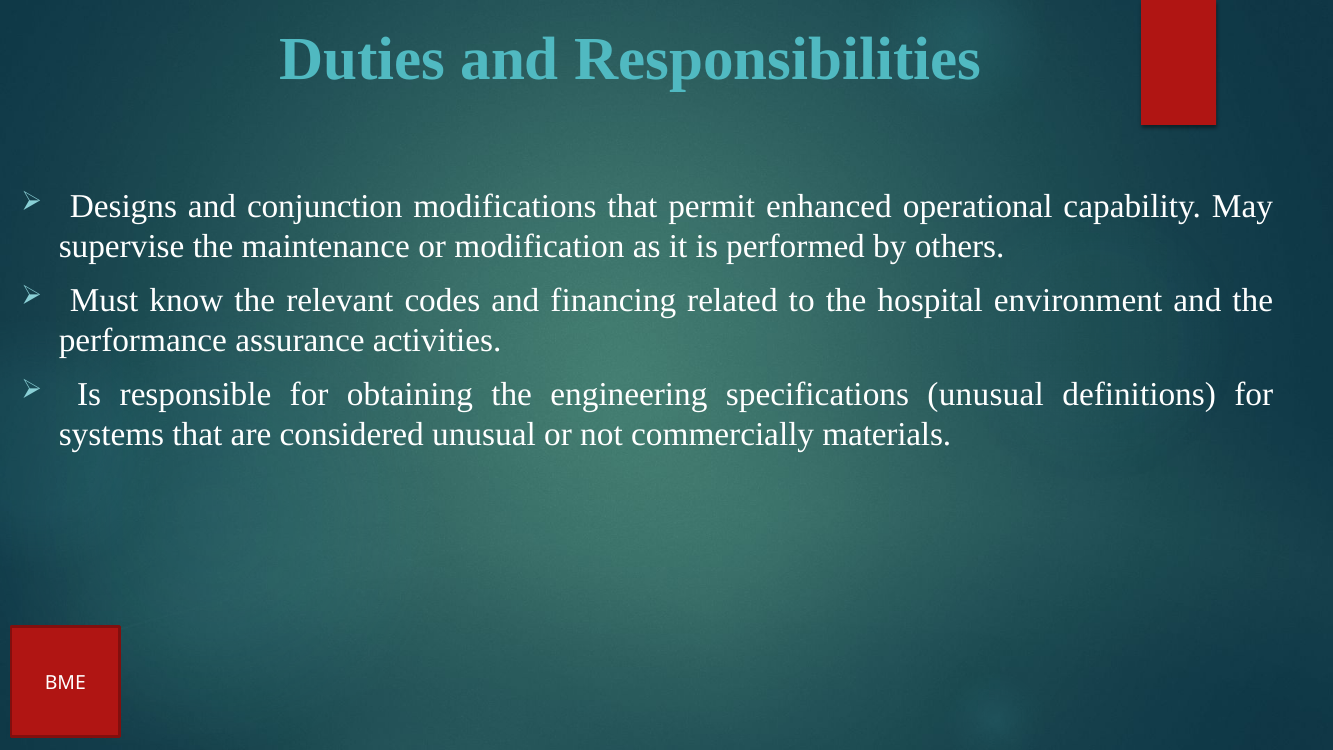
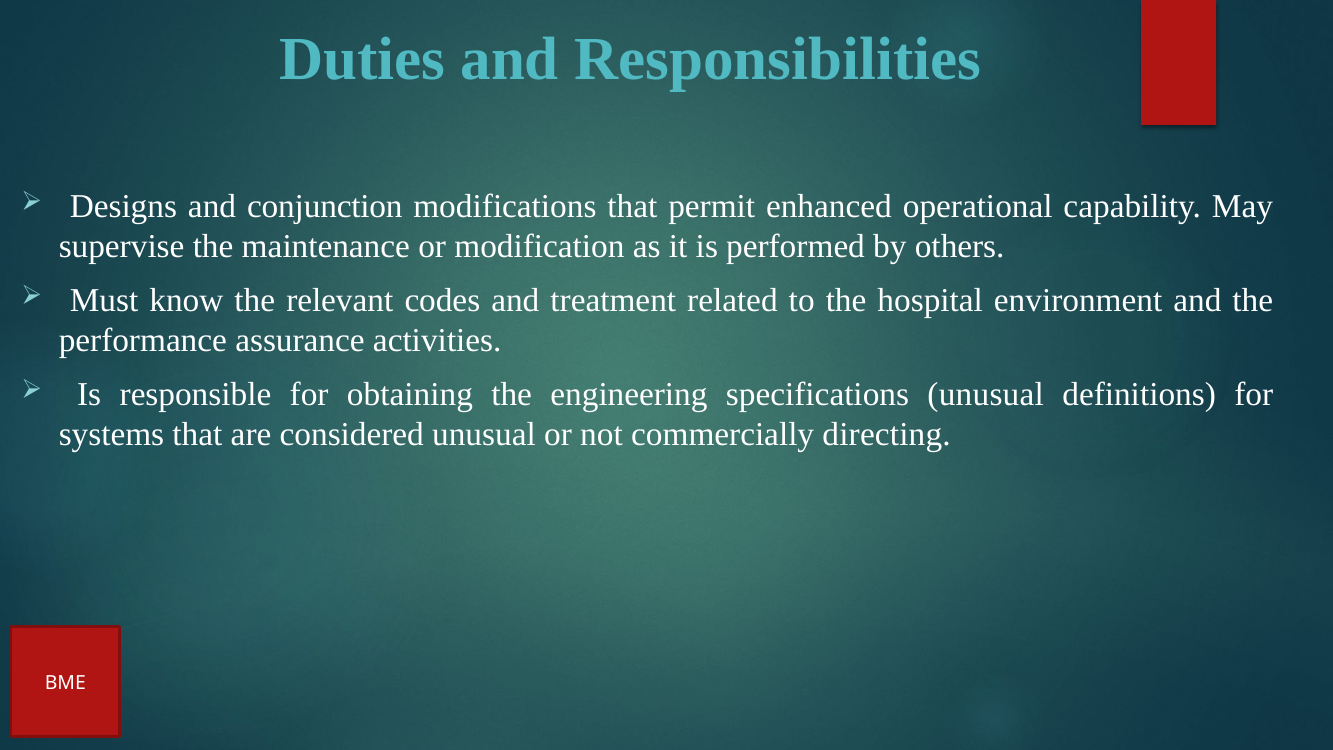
financing: financing -> treatment
materials: materials -> directing
